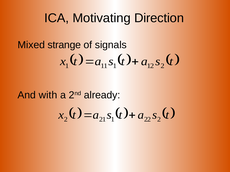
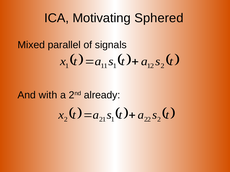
Direction: Direction -> Sphered
strange: strange -> parallel
